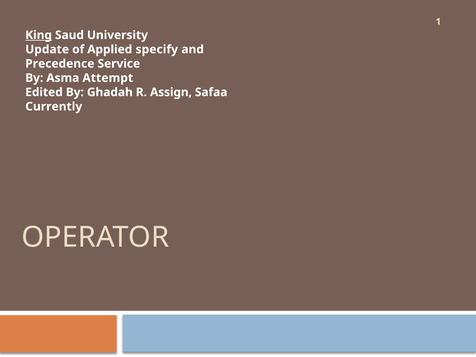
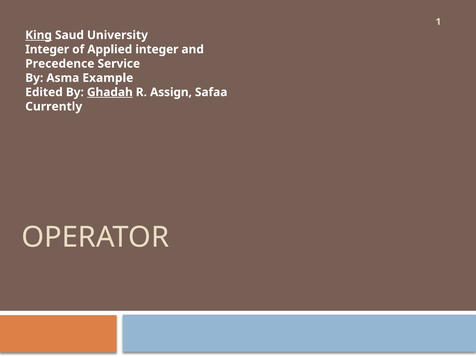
Update at (47, 49): Update -> Integer
Applied specify: specify -> integer
Attempt: Attempt -> Example
Ghadah underline: none -> present
